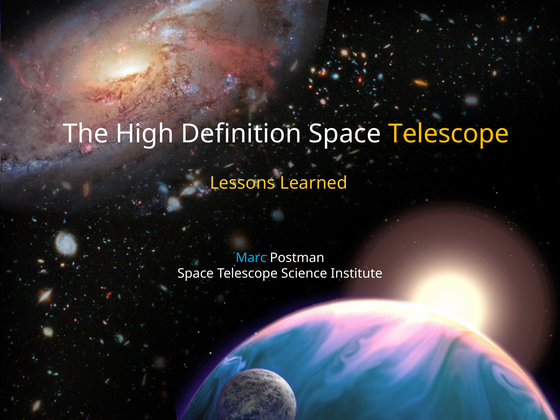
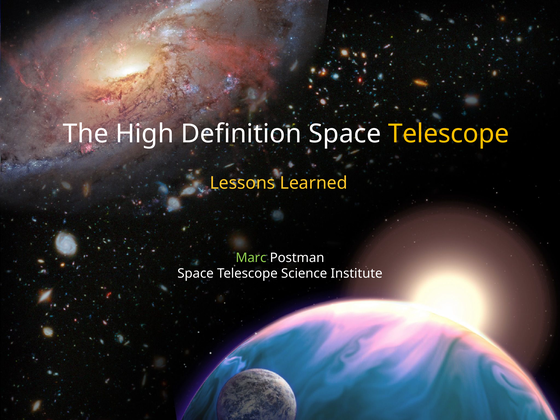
Marc colour: light blue -> light green
